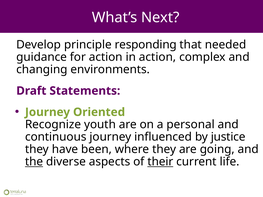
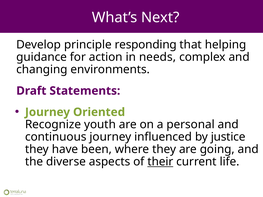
needed: needed -> helping
in action: action -> needs
the underline: present -> none
